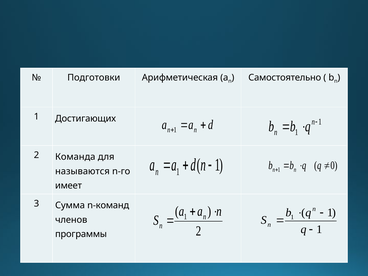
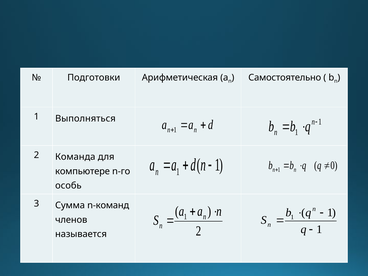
Достигающих: Достигающих -> Выполняться
называются: называются -> компьютере
имеет: имеет -> особь
программы: программы -> называется
